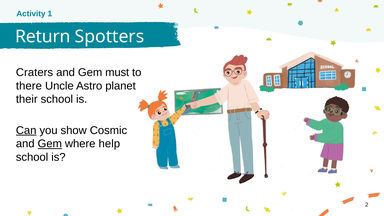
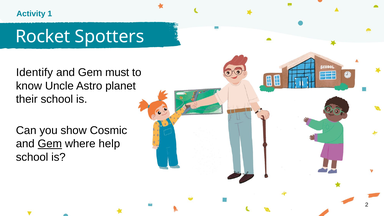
Return: Return -> Rocket
Craters: Craters -> Identify
there: there -> know
Can underline: present -> none
